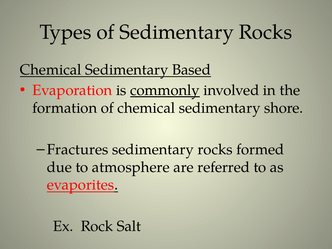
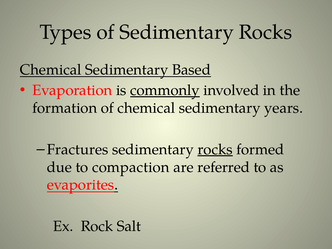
shore: shore -> years
rocks at (215, 149) underline: none -> present
atmosphere: atmosphere -> compaction
